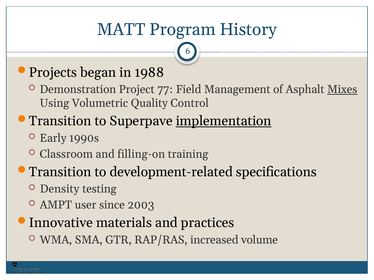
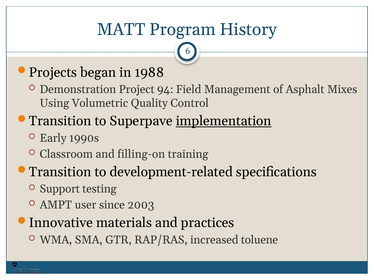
77: 77 -> 94
Mixes underline: present -> none
Density: Density -> Support
volume: volume -> toluene
